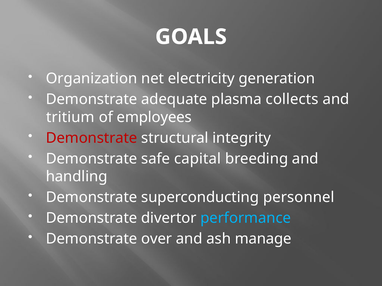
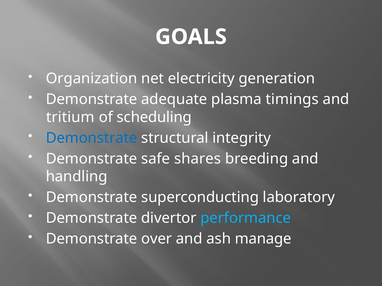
collects: collects -> timings
employees: employees -> scheduling
Demonstrate at (92, 138) colour: red -> blue
capital: capital -> shares
personnel: personnel -> laboratory
